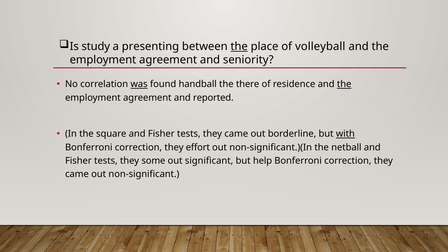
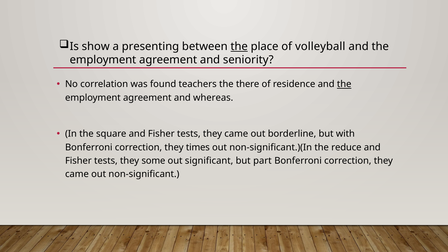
study: study -> show
was underline: present -> none
handball: handball -> teachers
reported: reported -> whereas
with underline: present -> none
effort: effort -> times
netball: netball -> reduce
help: help -> part
